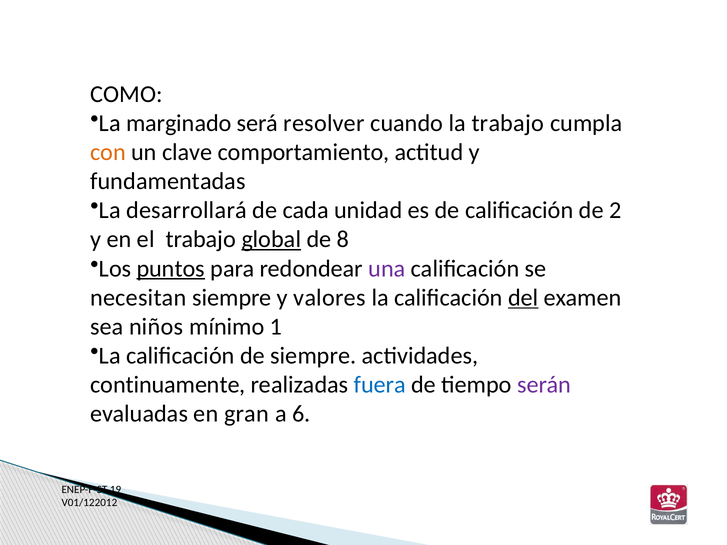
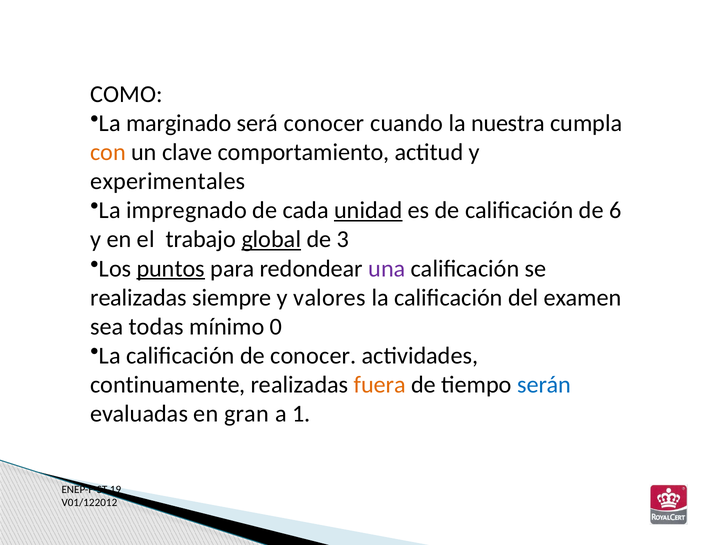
será resolver: resolver -> conocer
la trabajo: trabajo -> nuestra
fundamentadas: fundamentadas -> experimentales
desarrollará: desarrollará -> impregnado
unidad underline: none -> present
2: 2 -> 6
8: 8 -> 3
necesitan at (138, 298): necesitan -> realizadas
del underline: present -> none
niños: niños -> todas
1: 1 -> 0
de siempre: siempre -> conocer
fuera colour: blue -> orange
serán colour: purple -> blue
6: 6 -> 1
